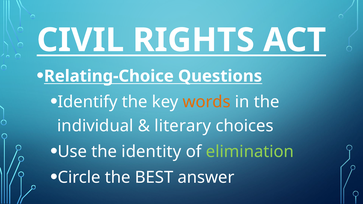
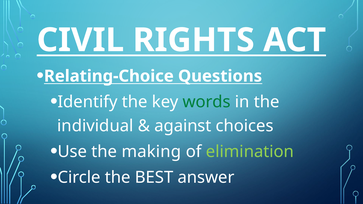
words colour: orange -> green
literary: literary -> against
identity: identity -> making
